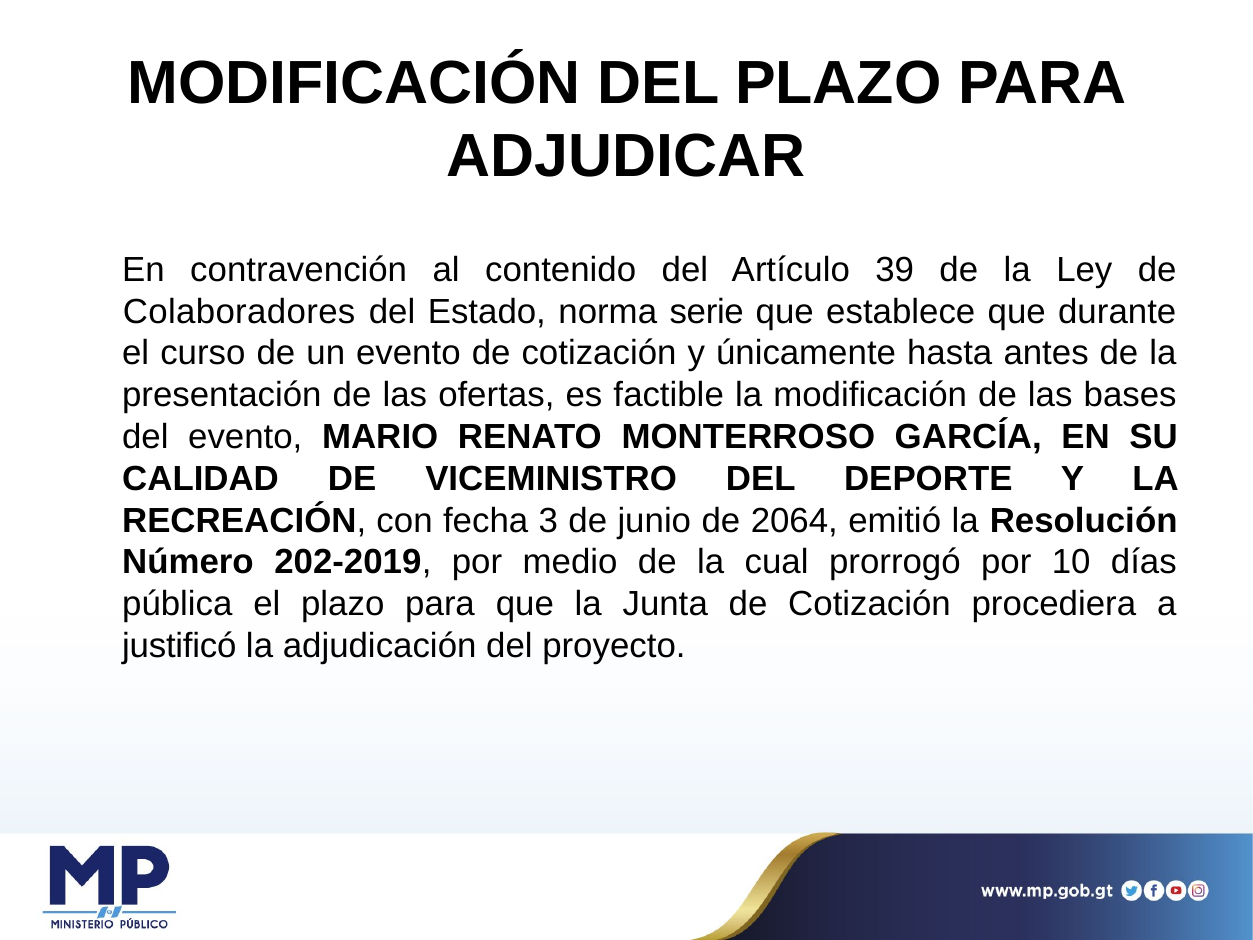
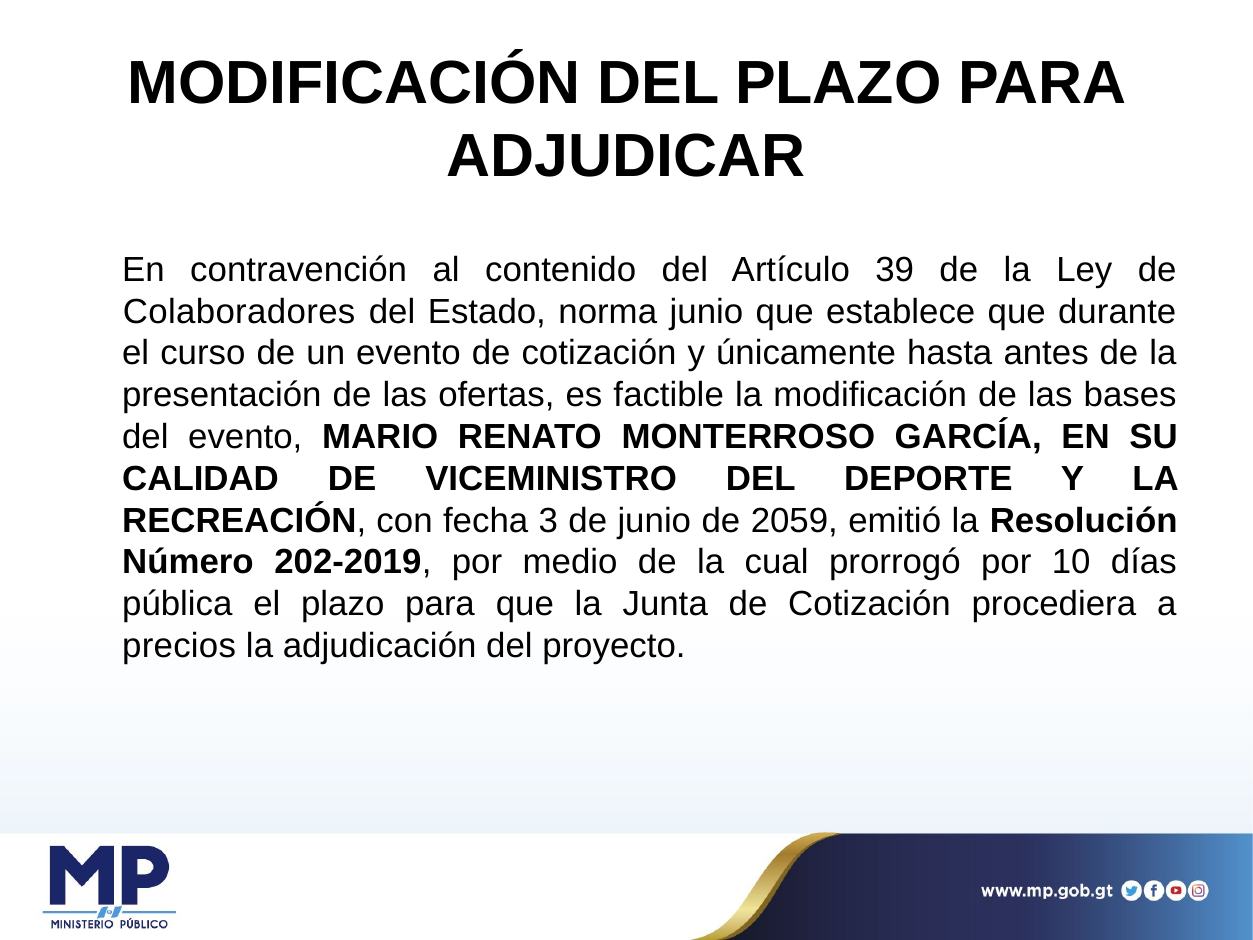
norma serie: serie -> junio
2064: 2064 -> 2059
justificó: justificó -> precios
